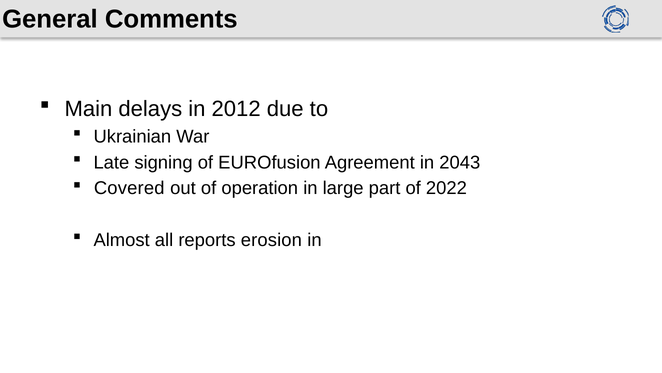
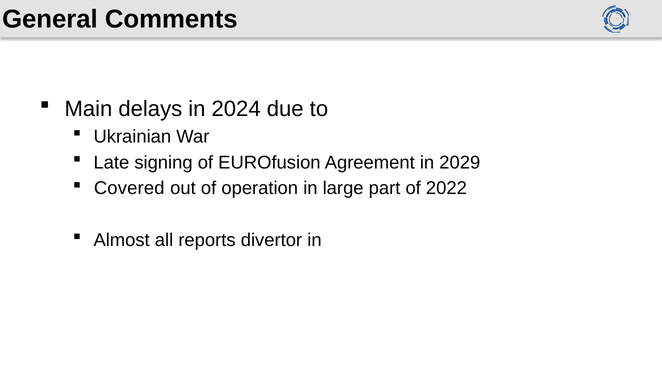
2012: 2012 -> 2024
2043: 2043 -> 2029
erosion: erosion -> divertor
